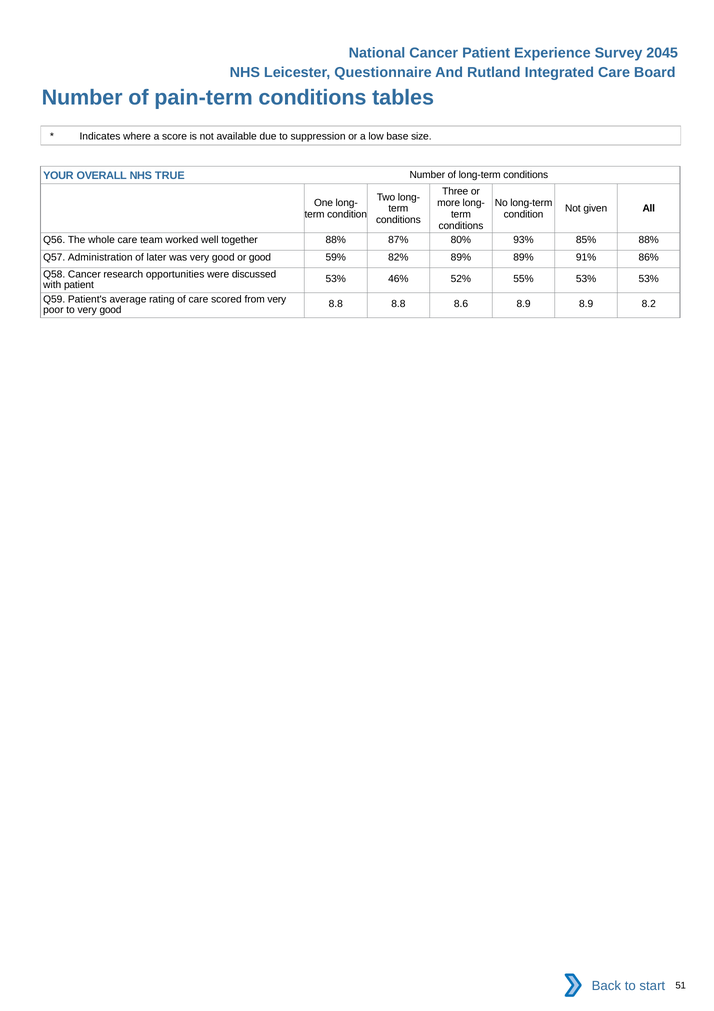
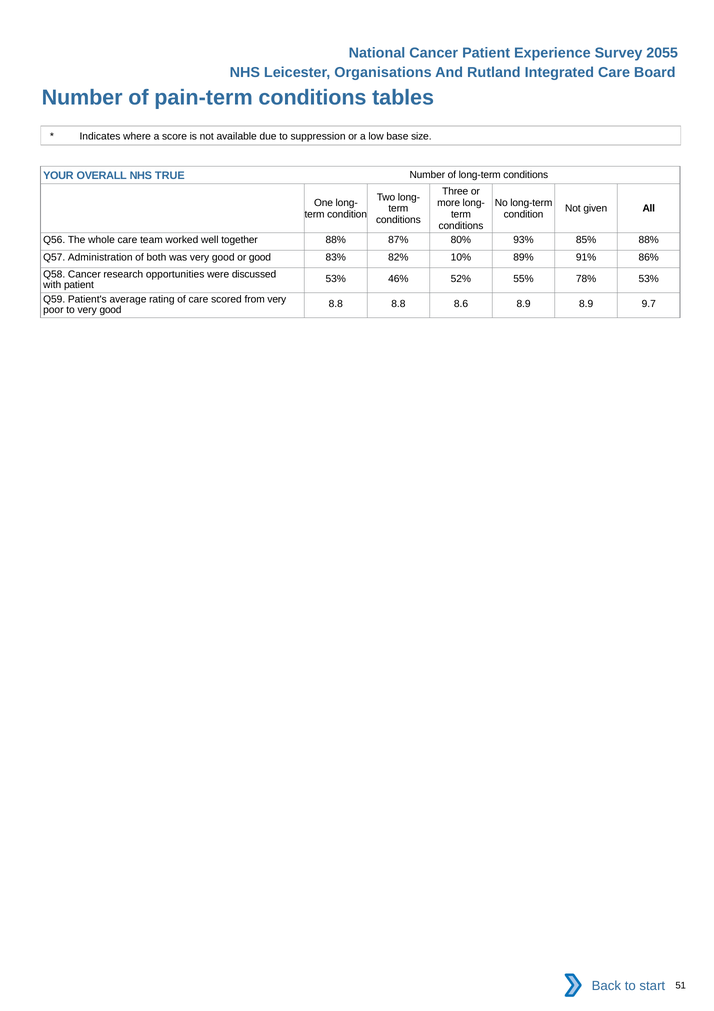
2045: 2045 -> 2055
Questionnaire: Questionnaire -> Organisations
later: later -> both
59%: 59% -> 83%
82% 89%: 89% -> 10%
55% 53%: 53% -> 78%
8.2: 8.2 -> 9.7
